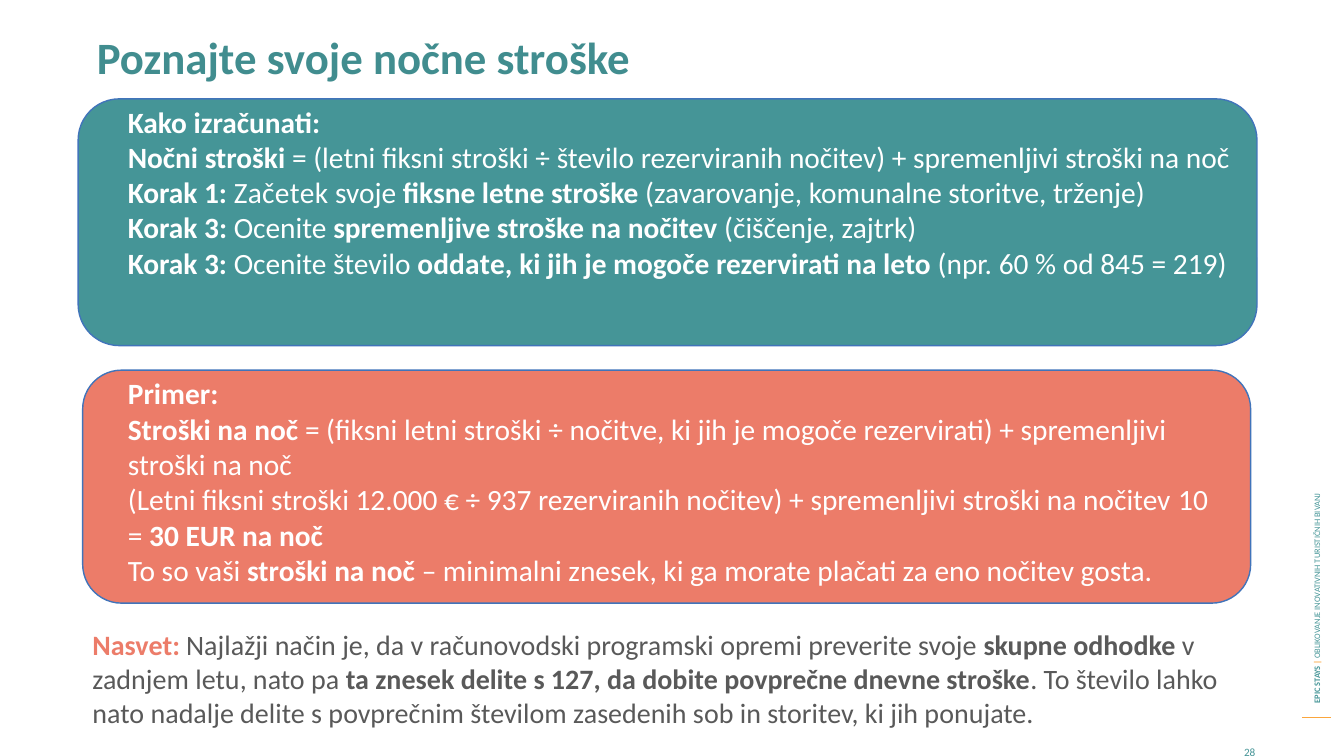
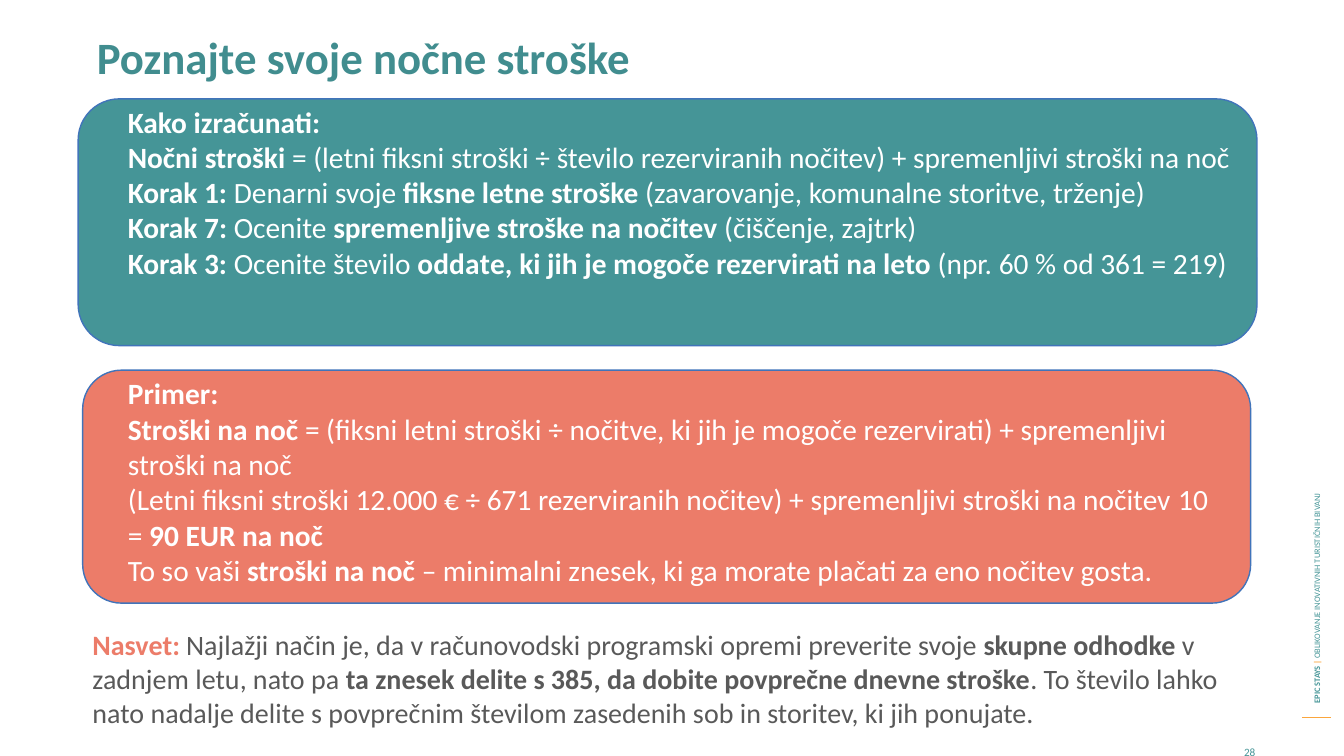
Začetek: Začetek -> Denarni
3 at (216, 229): 3 -> 7
845: 845 -> 361
937: 937 -> 671
30: 30 -> 90
127: 127 -> 385
